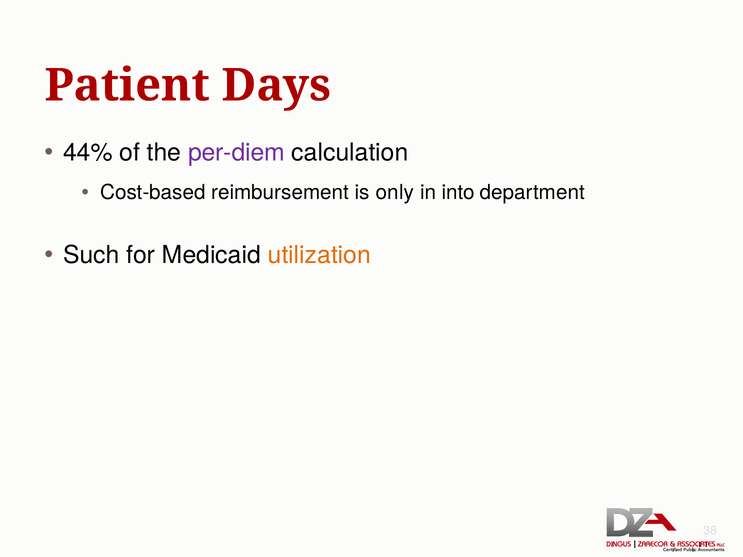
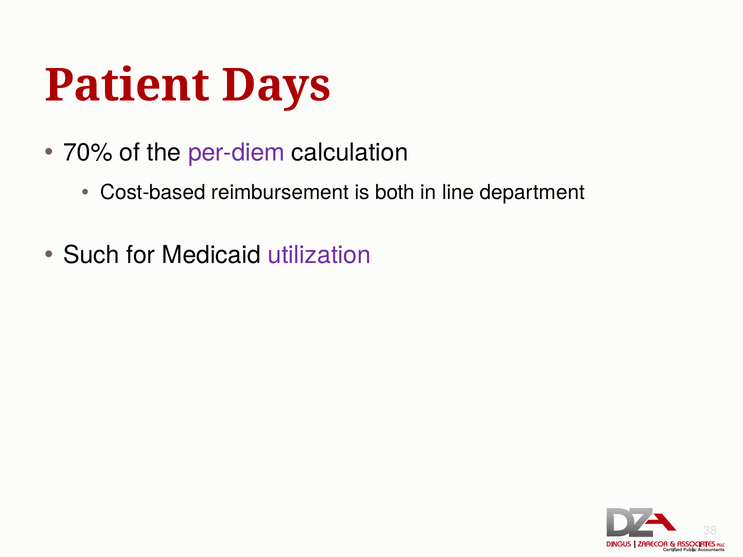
44%: 44% -> 70%
only: only -> both
into: into -> line
utilization colour: orange -> purple
